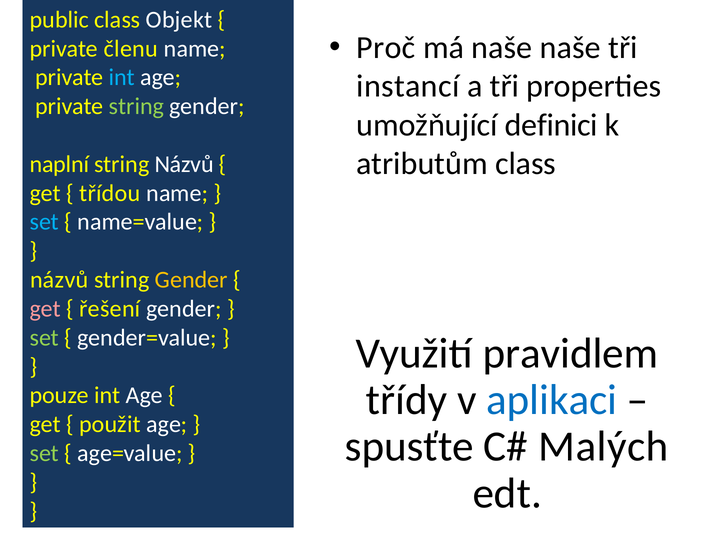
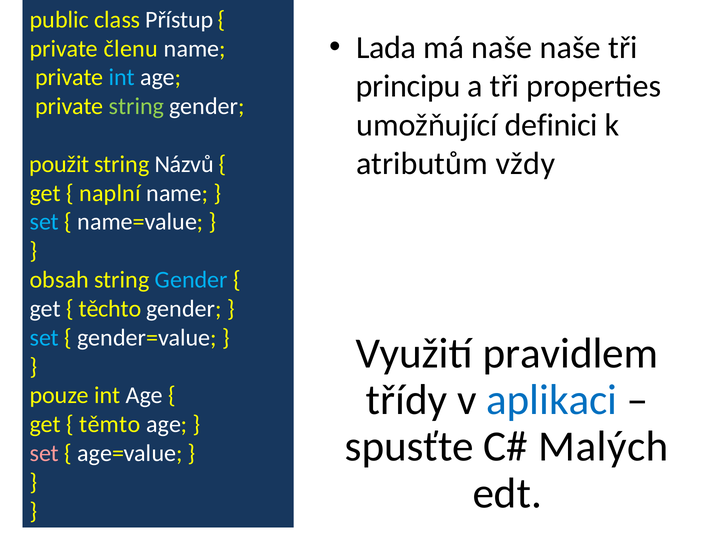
Objekt: Objekt -> Přístup
Proč: Proč -> Lada
instancí: instancí -> principu
atributům class: class -> vždy
naplní: naplní -> použit
třídou: třídou -> naplní
názvů at (59, 280): názvů -> obsah
Gender at (191, 280) colour: yellow -> light blue
get at (45, 309) colour: pink -> white
řešení: řešení -> těchto
set at (44, 338) colour: light green -> light blue
použit: použit -> těmto
set at (44, 453) colour: light green -> pink
